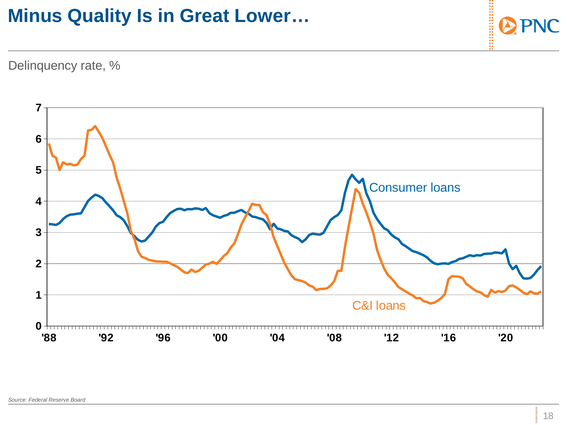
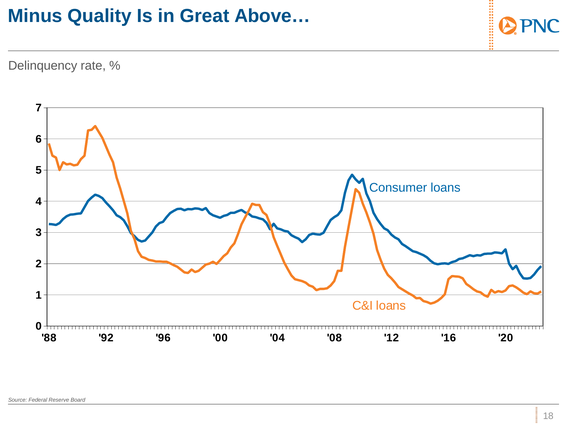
Lower…: Lower… -> Above…
